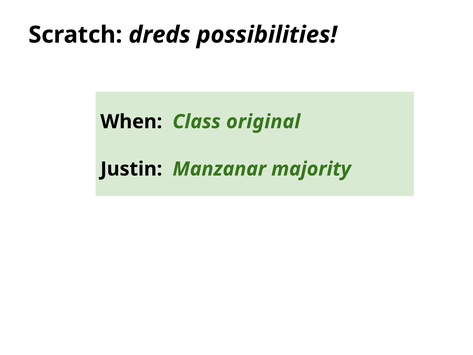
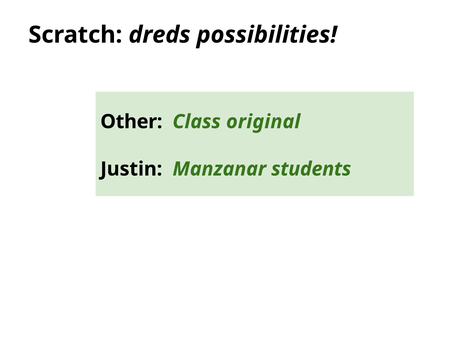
When: When -> Other
majority: majority -> students
